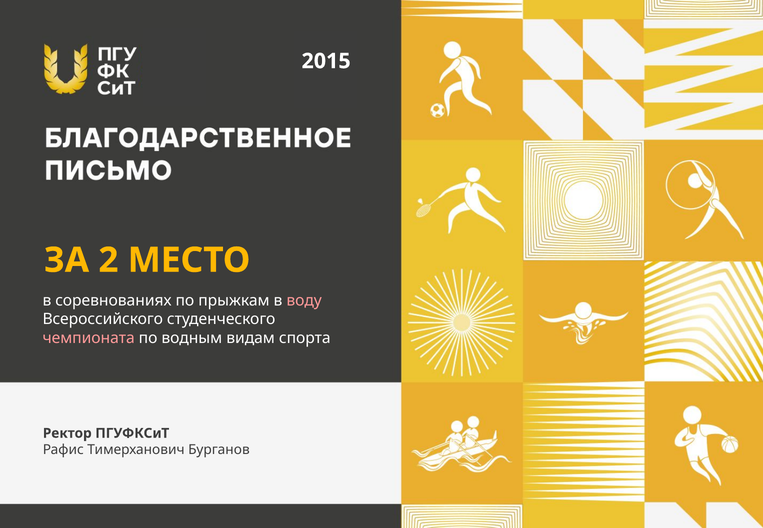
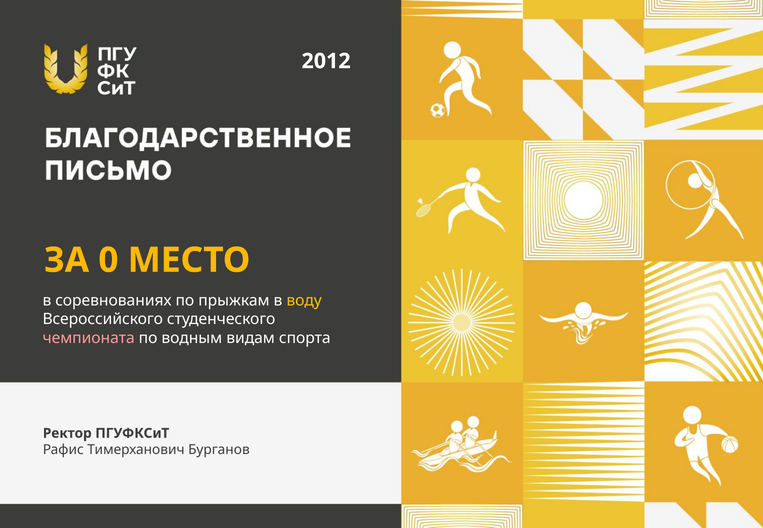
2015: 2015 -> 2012
2: 2 -> 0
воду colour: pink -> yellow
